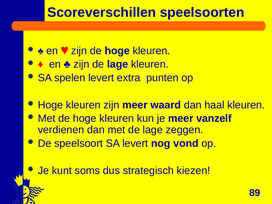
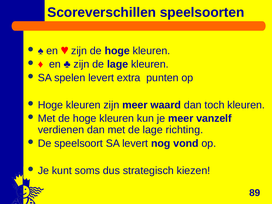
haal: haal -> toch
zeggen: zeggen -> richting
